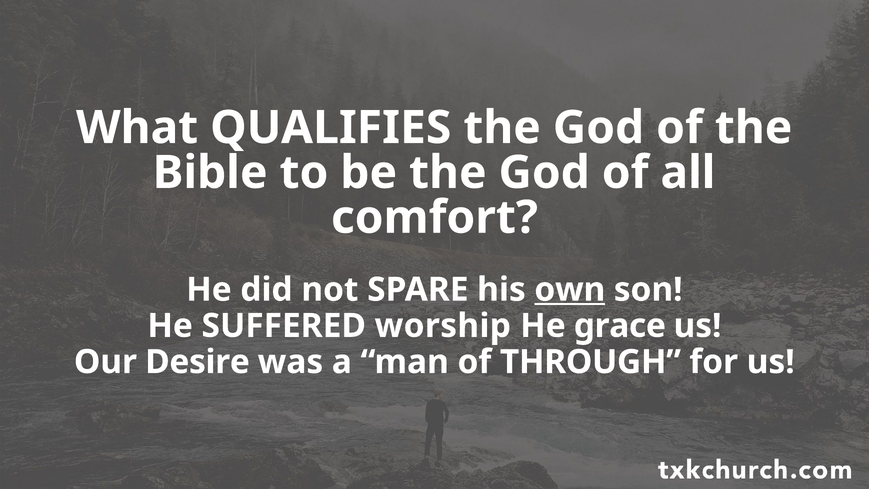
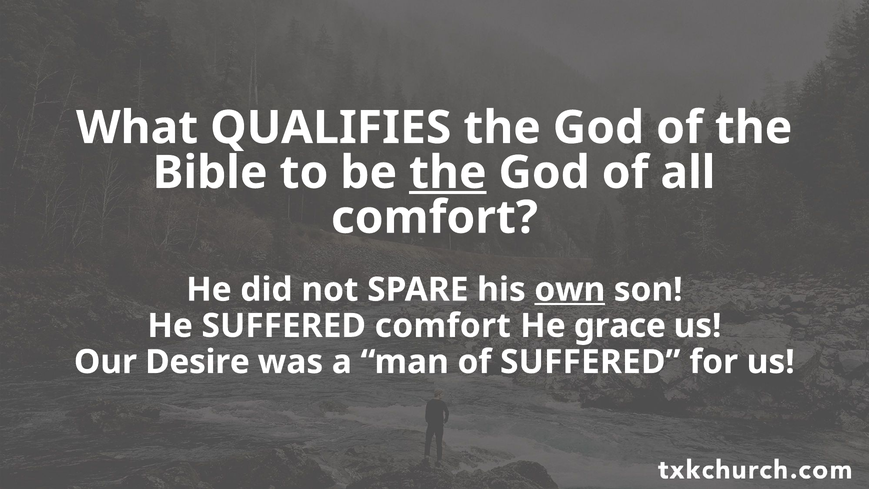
the at (448, 173) underline: none -> present
SUFFERED worship: worship -> comfort
of THROUGH: THROUGH -> SUFFERED
